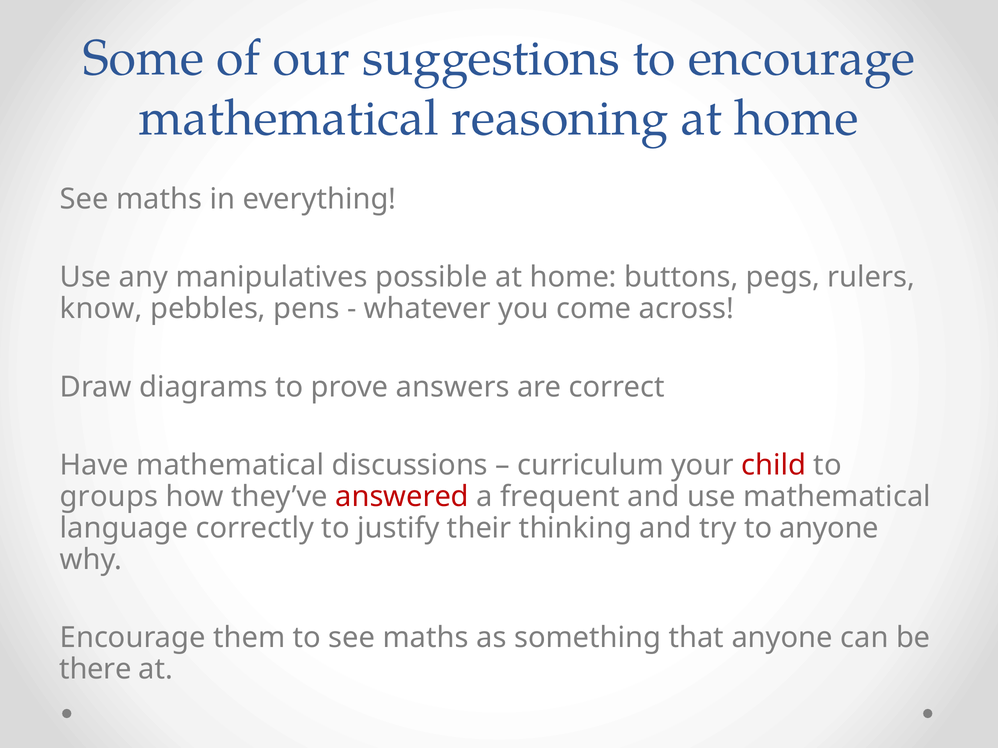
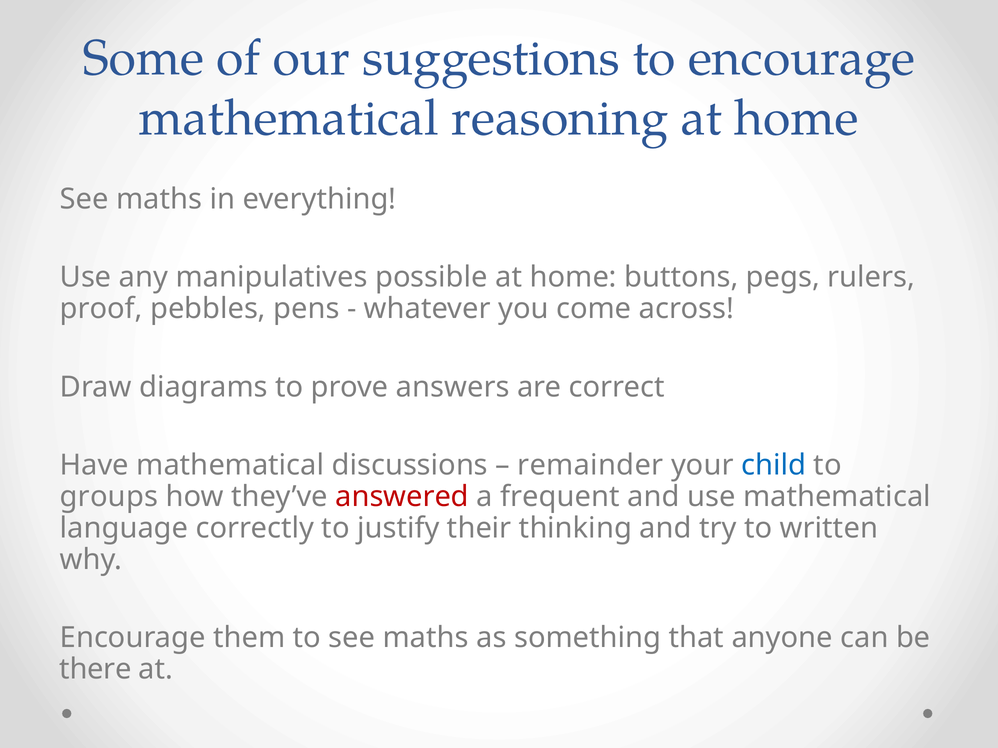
know: know -> proof
curriculum: curriculum -> remainder
child colour: red -> blue
to anyone: anyone -> written
